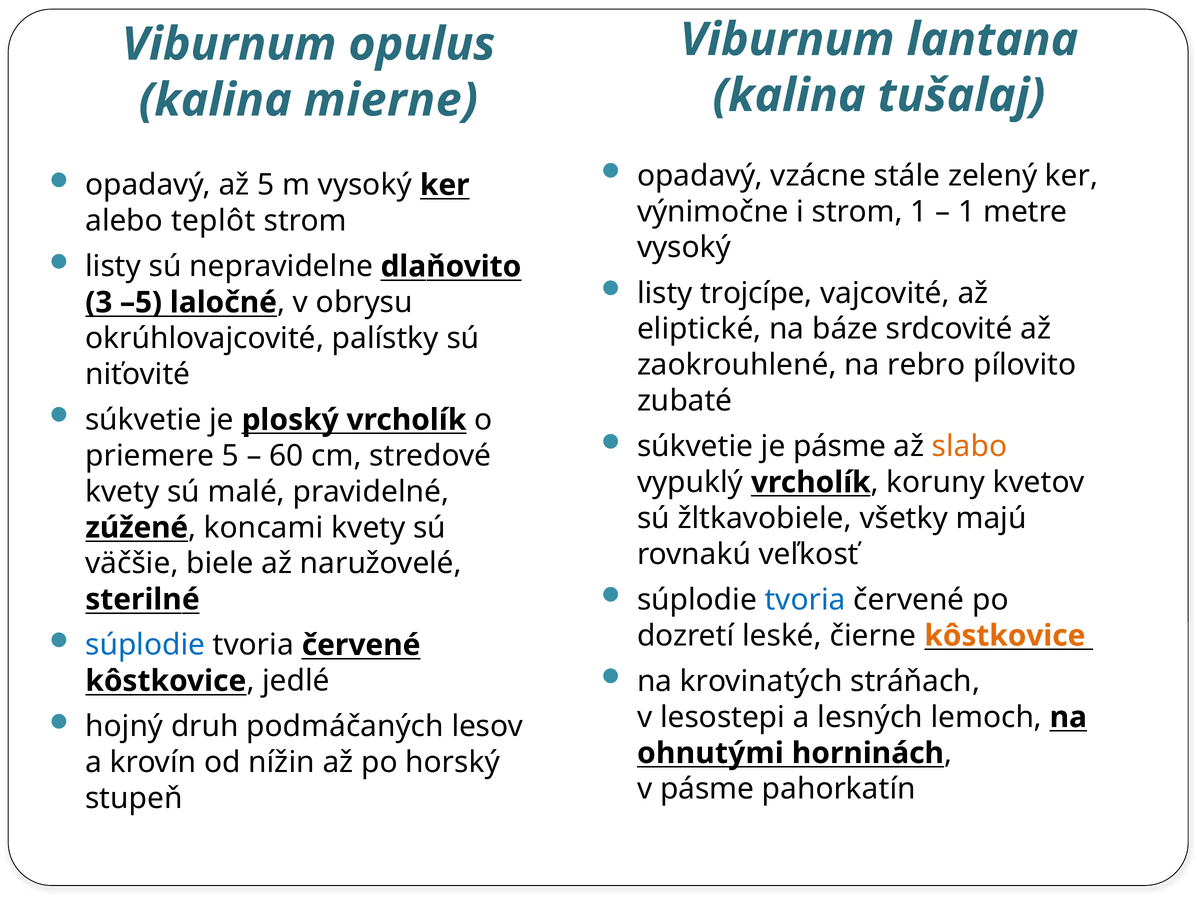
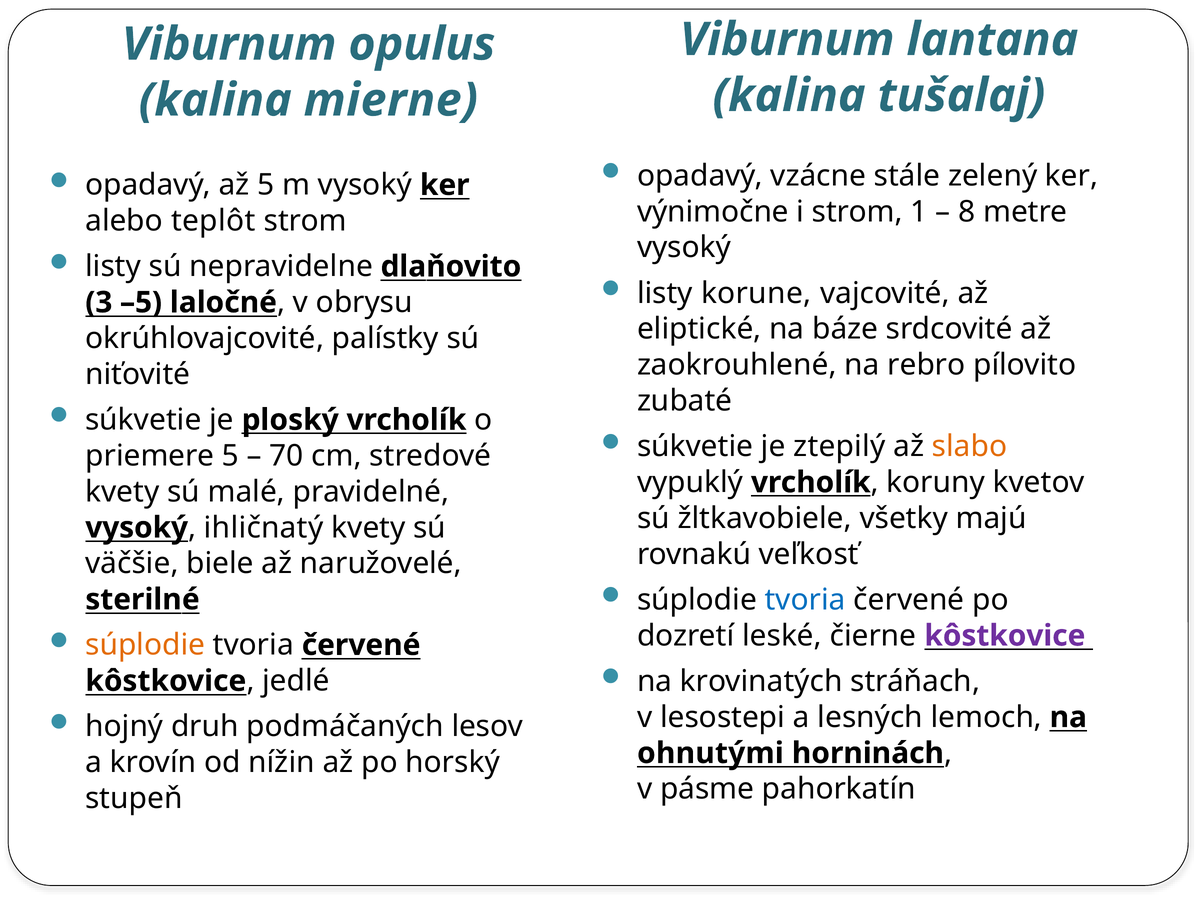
1 at (967, 212): 1 -> 8
trojcípe: trojcípe -> korune
je pásme: pásme -> ztepilý
60: 60 -> 70
zúžené at (137, 528): zúžené -> vysoký
koncami: koncami -> ihličnatý
kôstkovice at (1005, 636) colour: orange -> purple
súplodie at (145, 645) colour: blue -> orange
